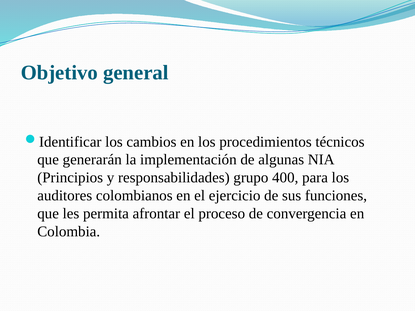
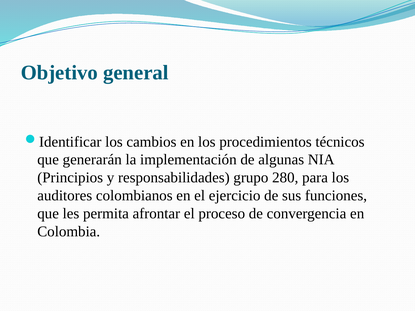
400: 400 -> 280
